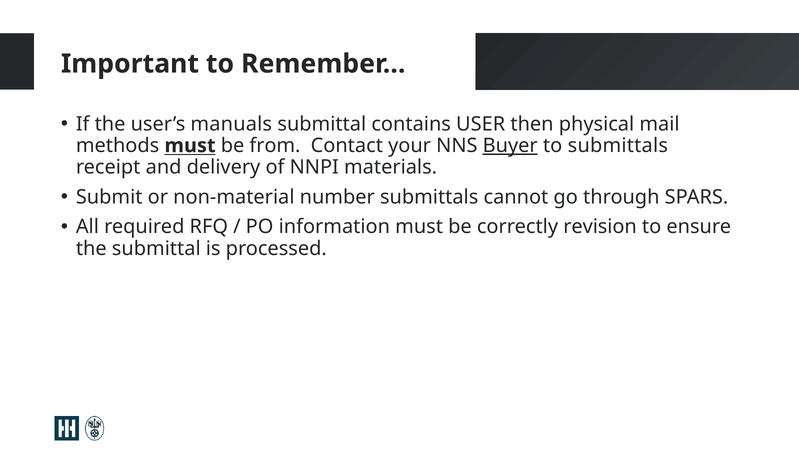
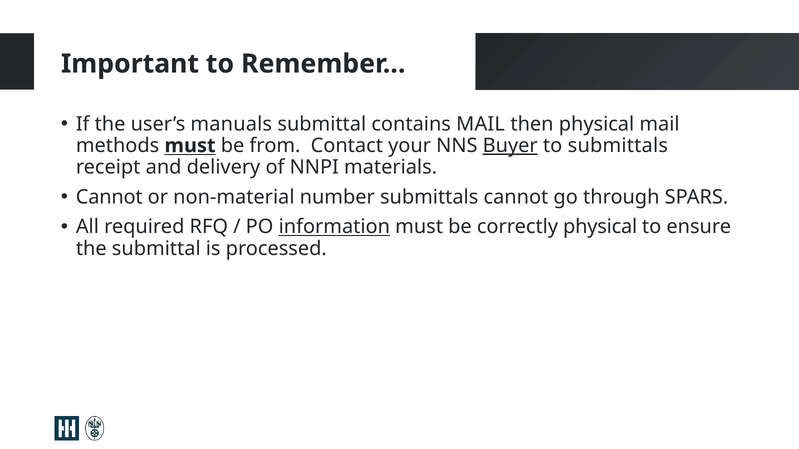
contains USER: USER -> MAIL
Submit at (109, 197): Submit -> Cannot
information underline: none -> present
correctly revision: revision -> physical
